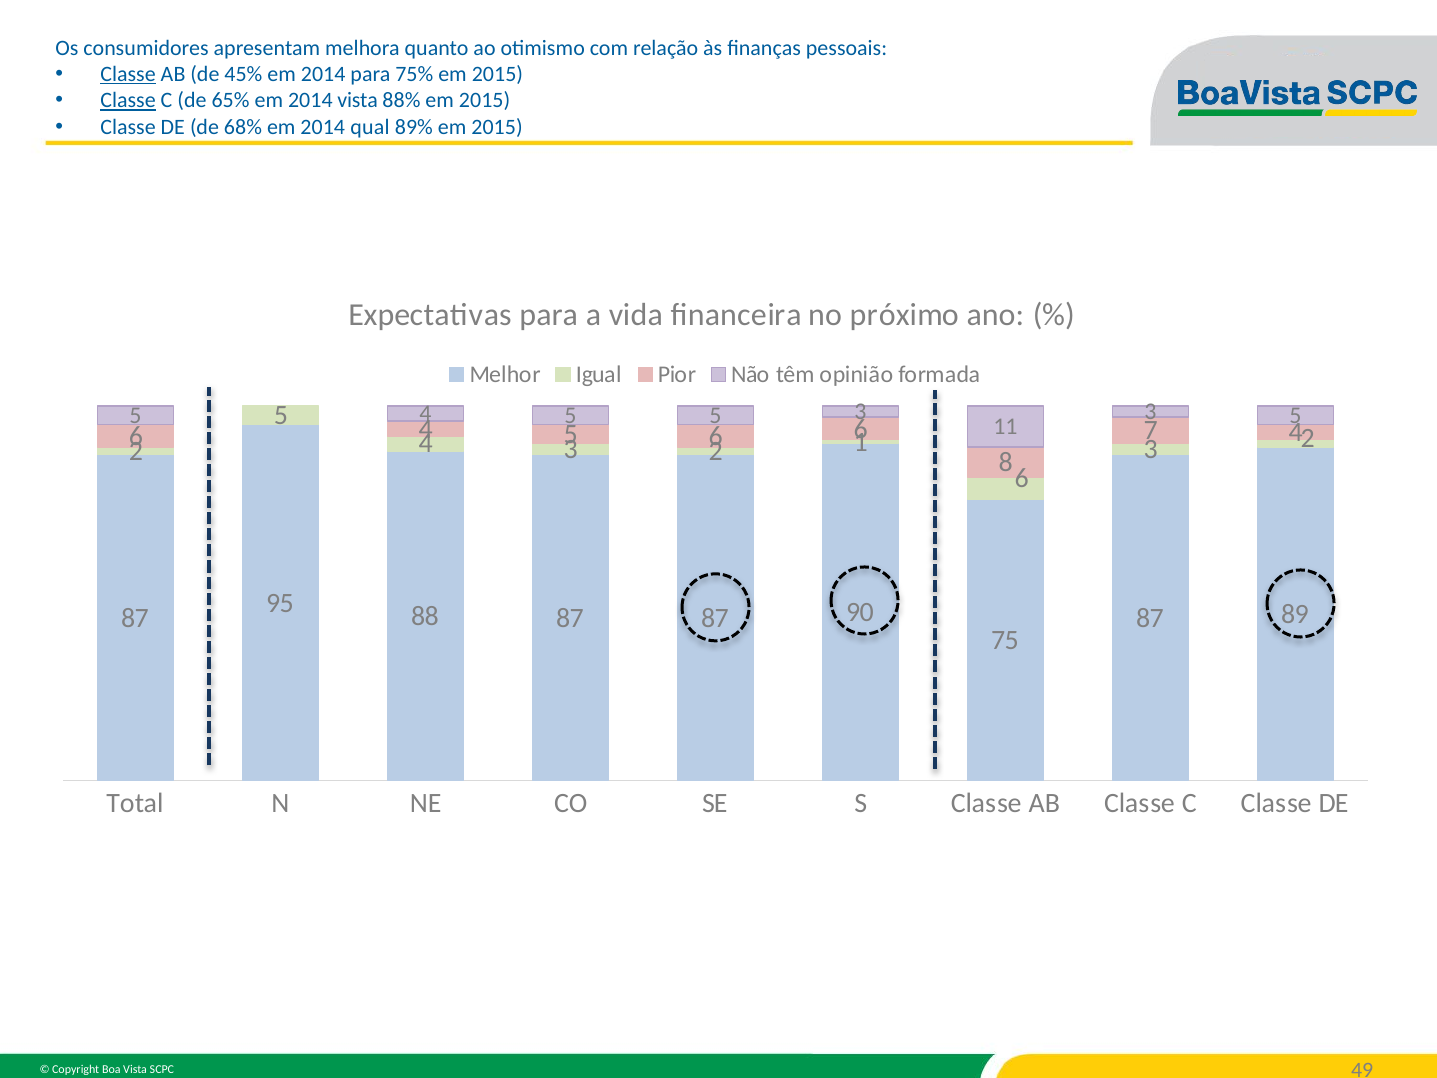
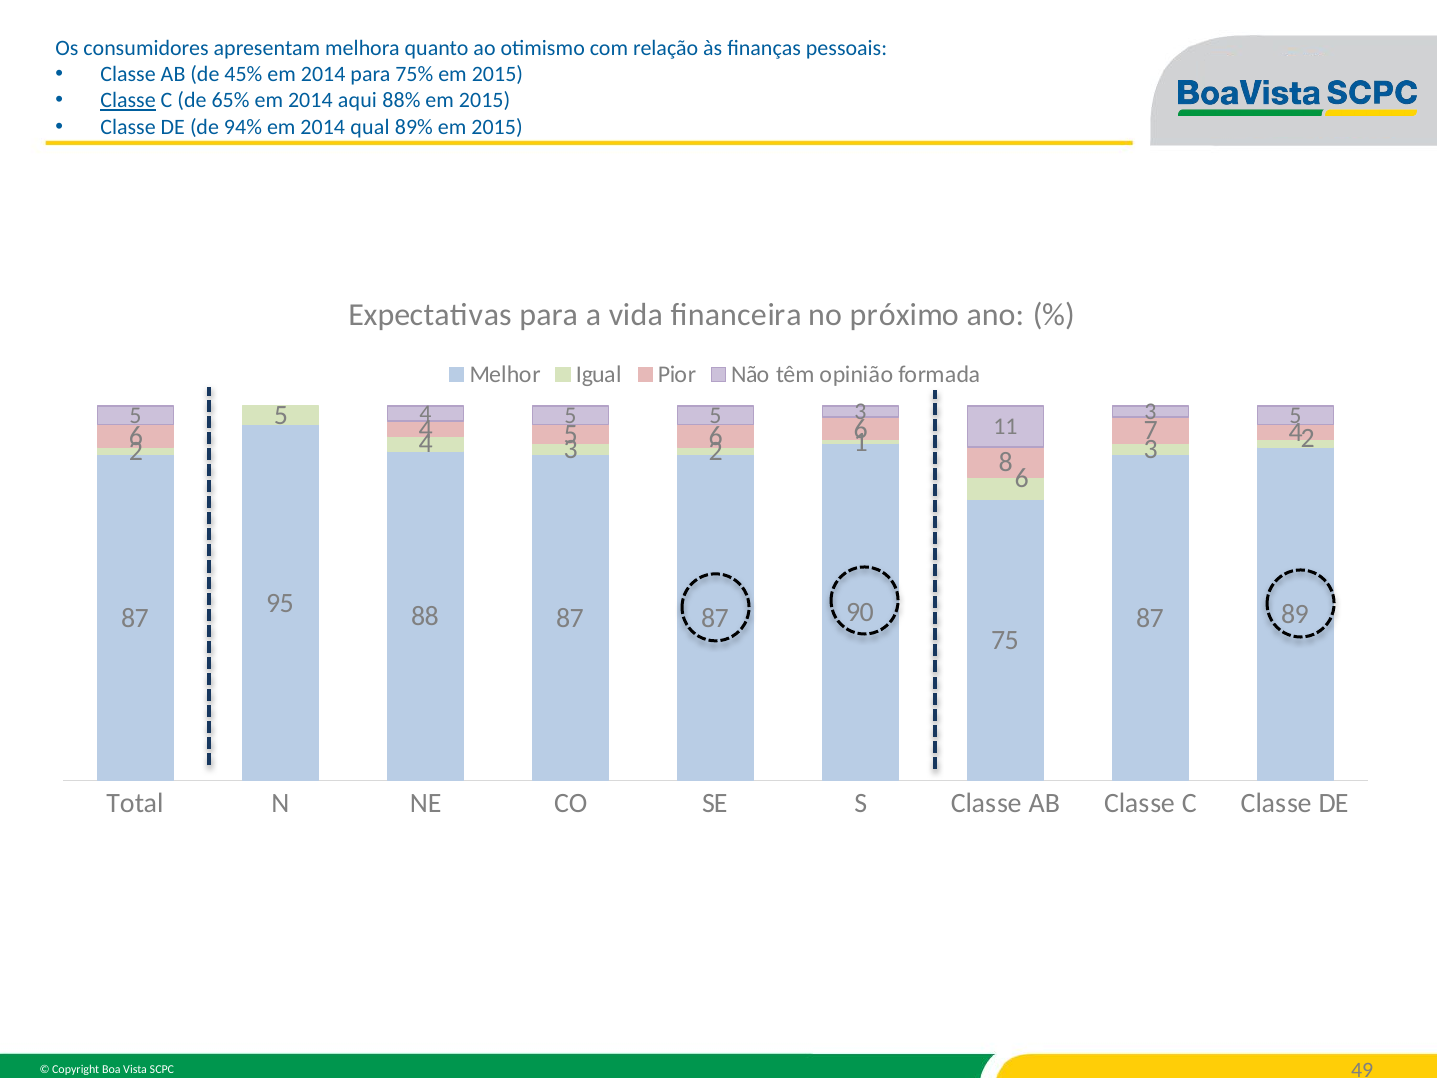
Classe at (128, 74) underline: present -> none
2014 vista: vista -> aqui
68%: 68% -> 94%
